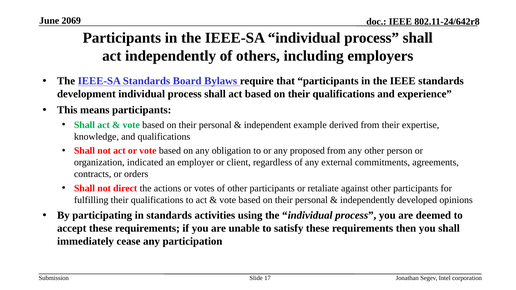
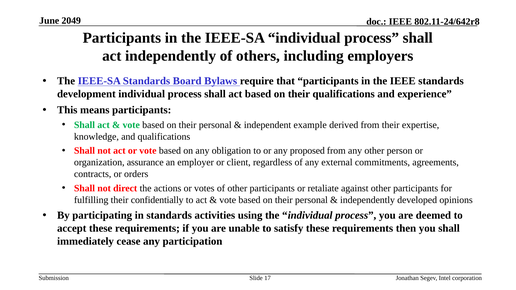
2069: 2069 -> 2049
indicated: indicated -> assurance
fulfilling their qualifications: qualifications -> confidentially
